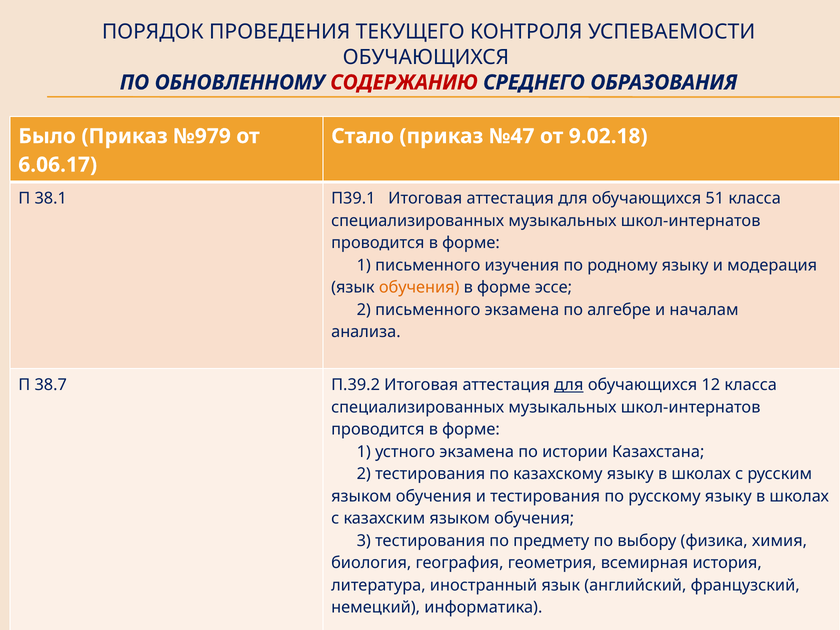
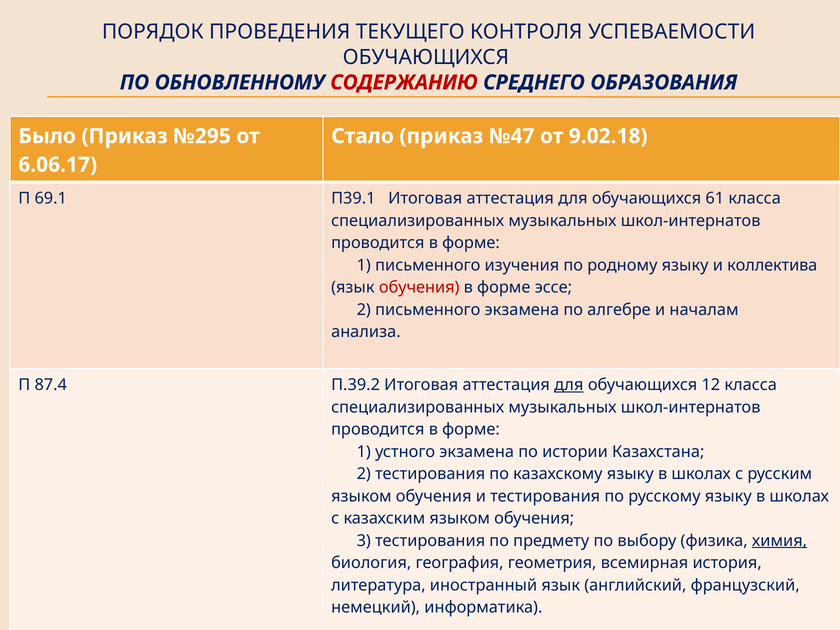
№979: №979 -> №295
38.1: 38.1 -> 69.1
51: 51 -> 61
модерация: модерация -> коллектива
обучения at (419, 287) colour: orange -> red
38.7: 38.7 -> 87.4
химия underline: none -> present
